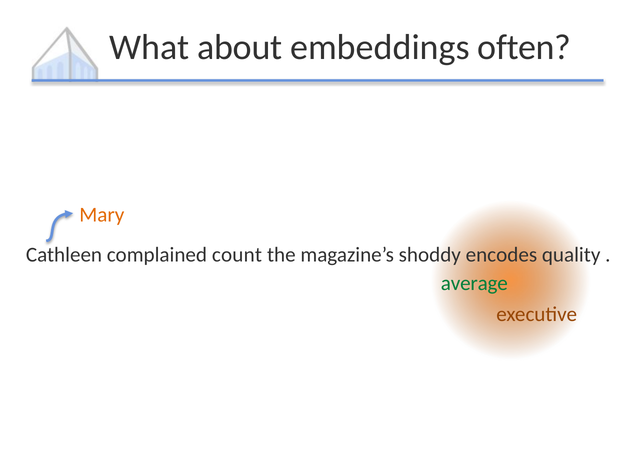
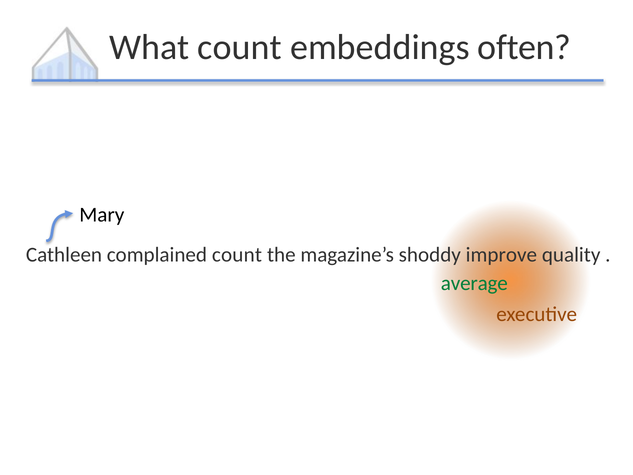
What about: about -> count
Mary colour: orange -> black
encodes: encodes -> improve
